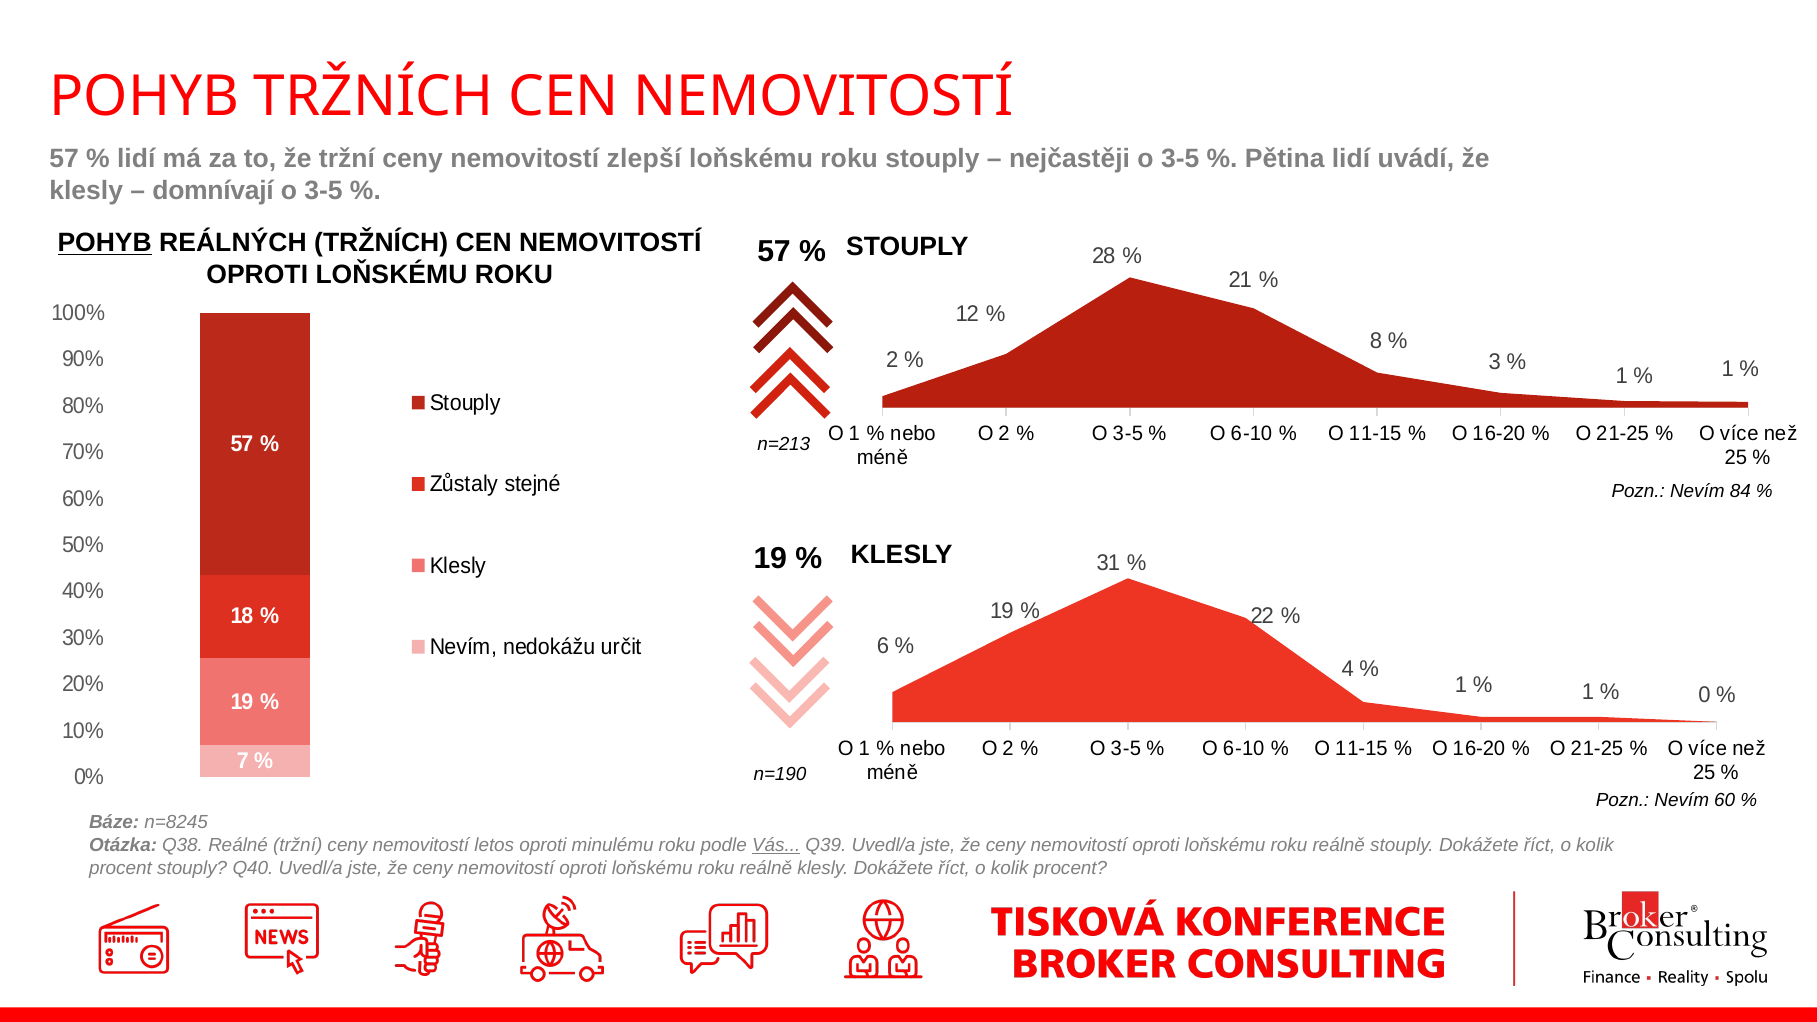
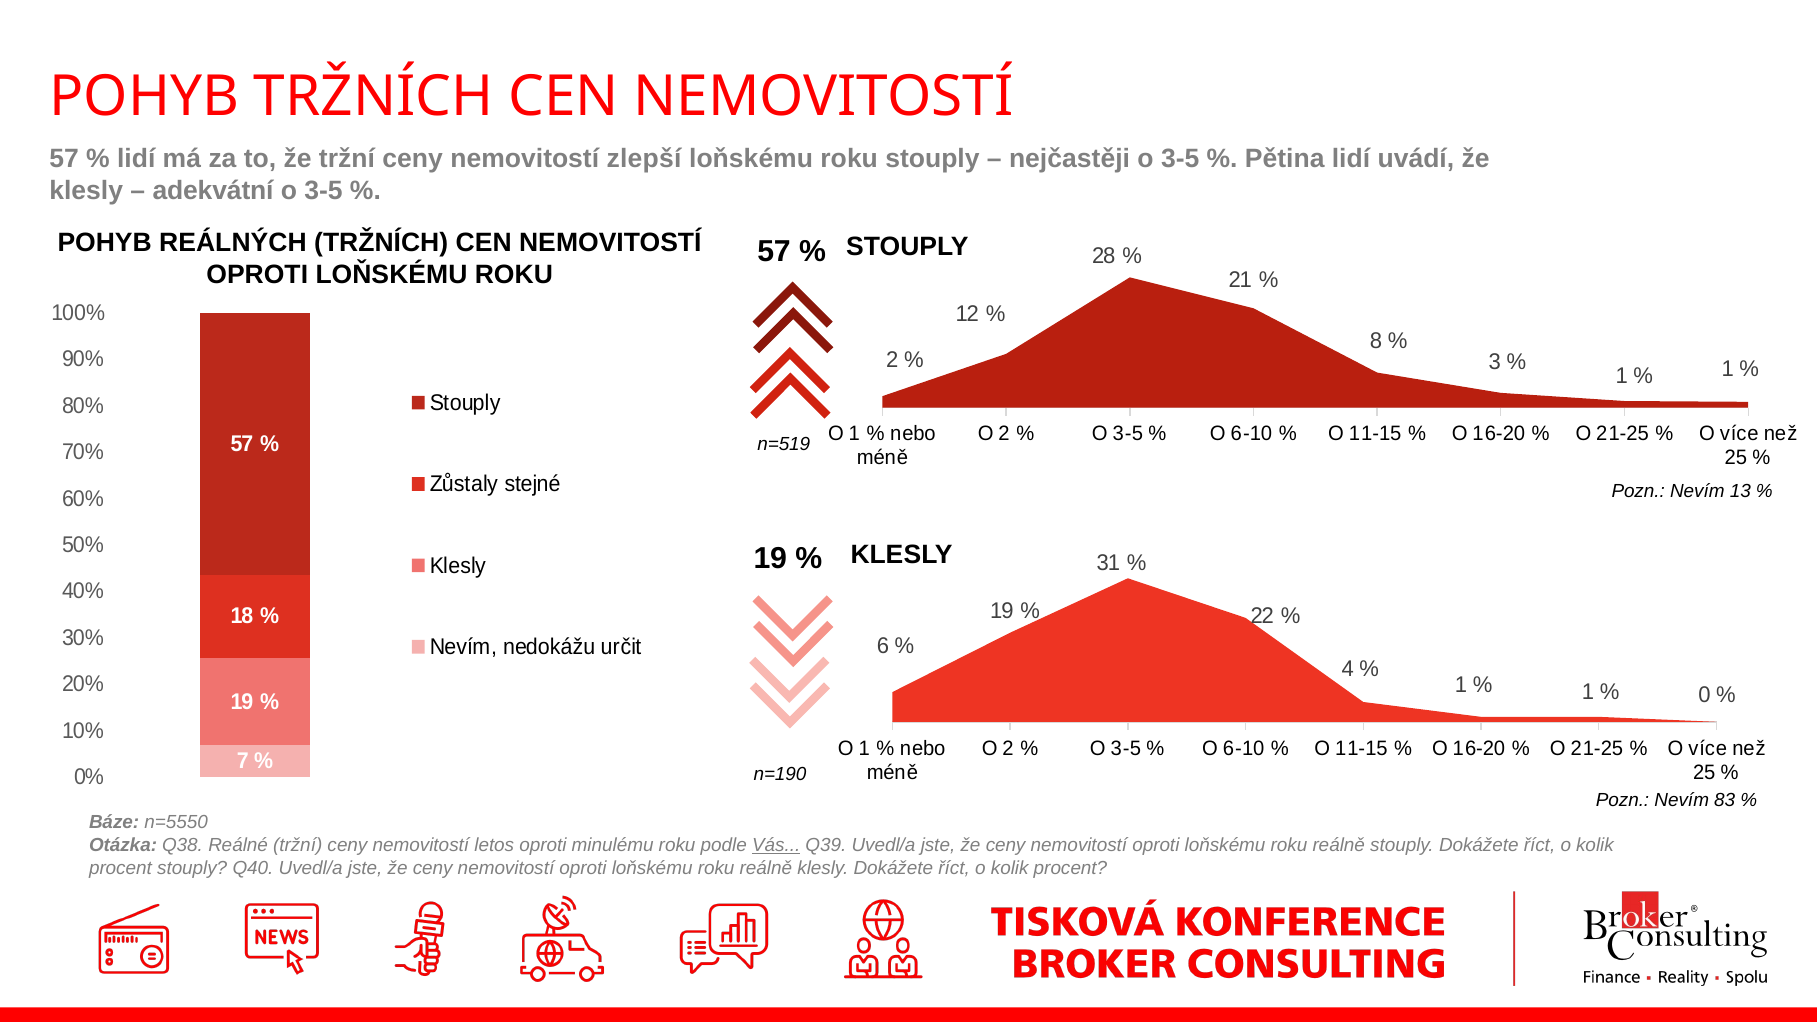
domnívají: domnívají -> adekvátní
POHYB at (105, 243) underline: present -> none
n=213: n=213 -> n=519
84: 84 -> 13
60: 60 -> 83
n=8245: n=8245 -> n=5550
